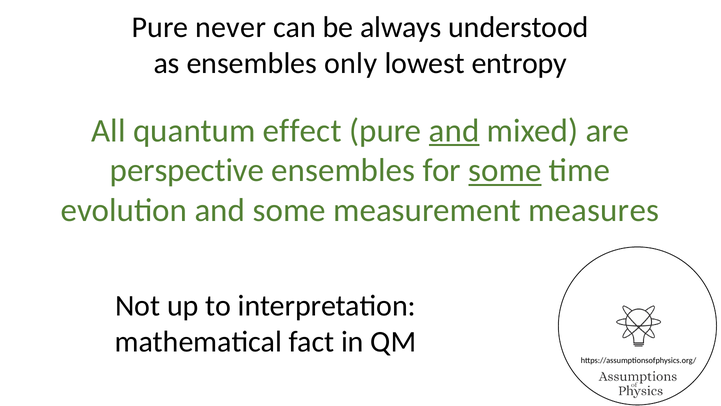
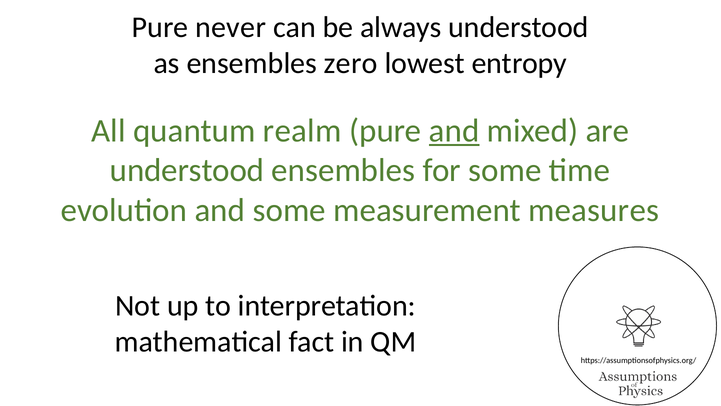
only: only -> zero
effect: effect -> realm
perspective at (187, 170): perspective -> understood
some at (505, 170) underline: present -> none
